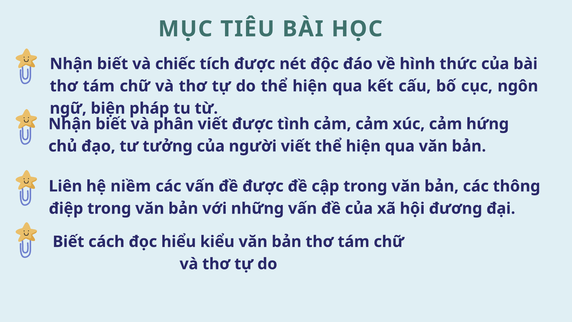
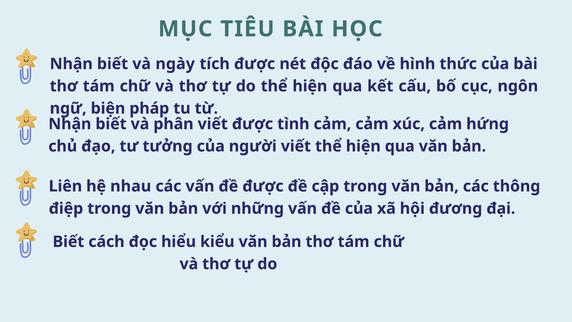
chiếc: chiếc -> ngày
niềm: niềm -> nhau
